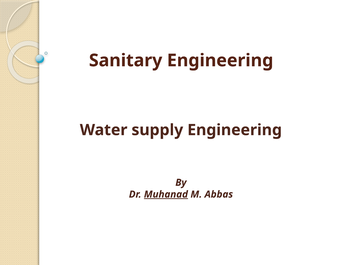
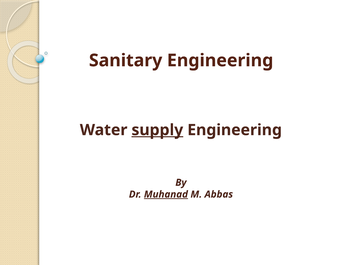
supply underline: none -> present
